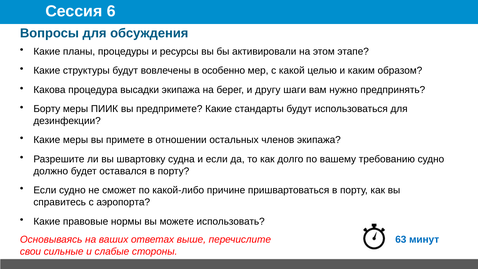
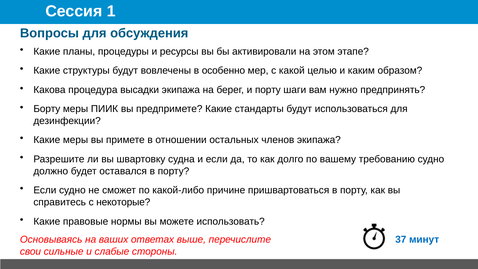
6: 6 -> 1
и другу: другу -> порту
аэропорта: аэропорта -> некоторые
63: 63 -> 37
